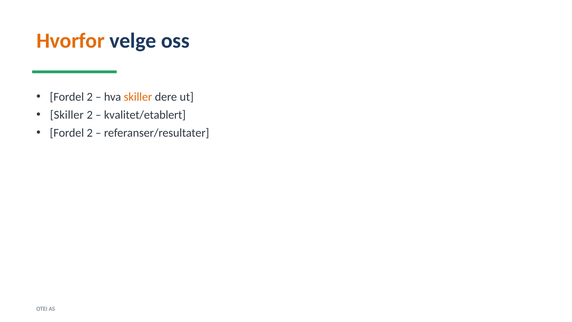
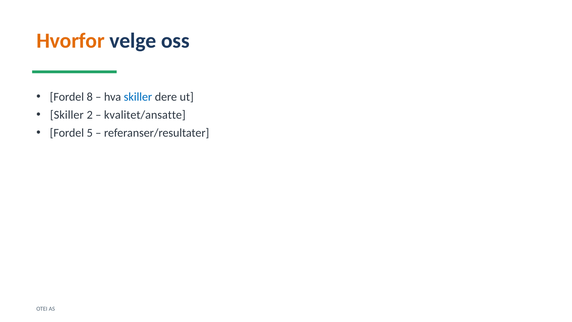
2 at (90, 97): 2 -> 8
skiller at (138, 97) colour: orange -> blue
kvalitet/etablert: kvalitet/etablert -> kvalitet/ansatte
2 at (90, 133): 2 -> 5
